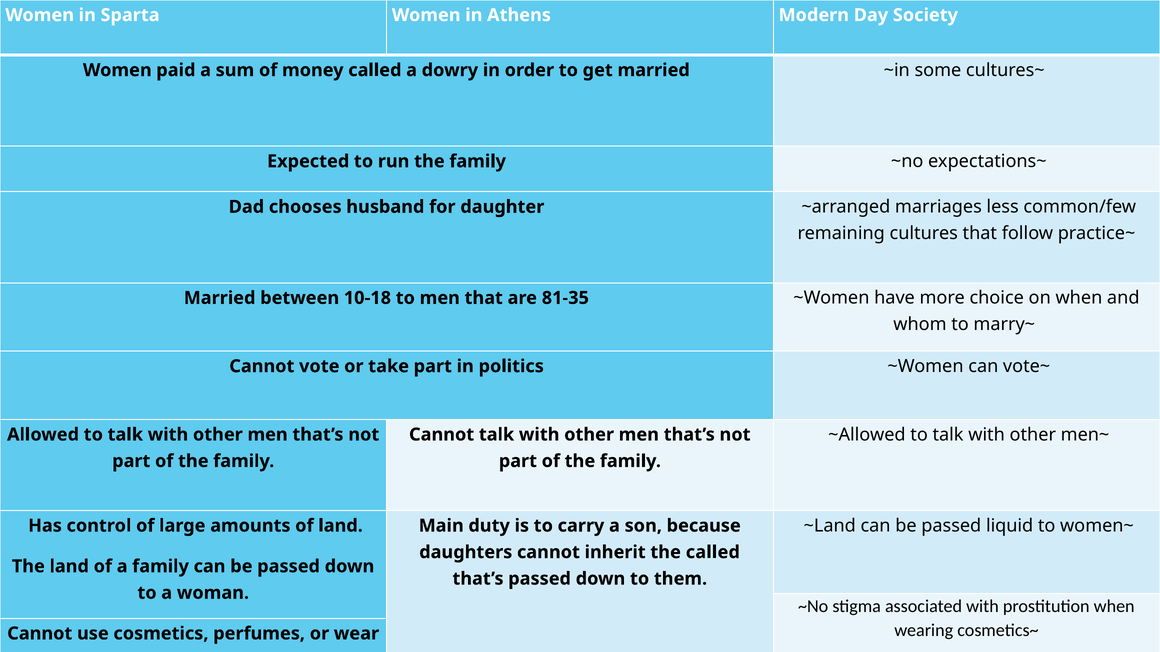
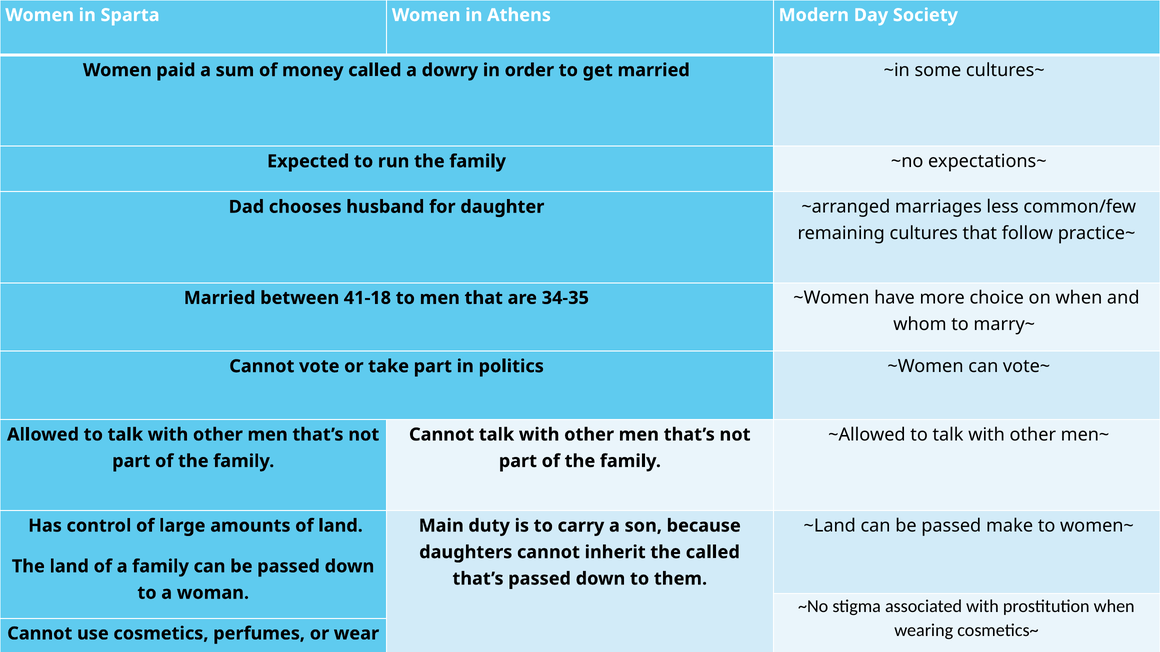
10-18: 10-18 -> 41-18
81-35: 81-35 -> 34-35
liquid: liquid -> make
